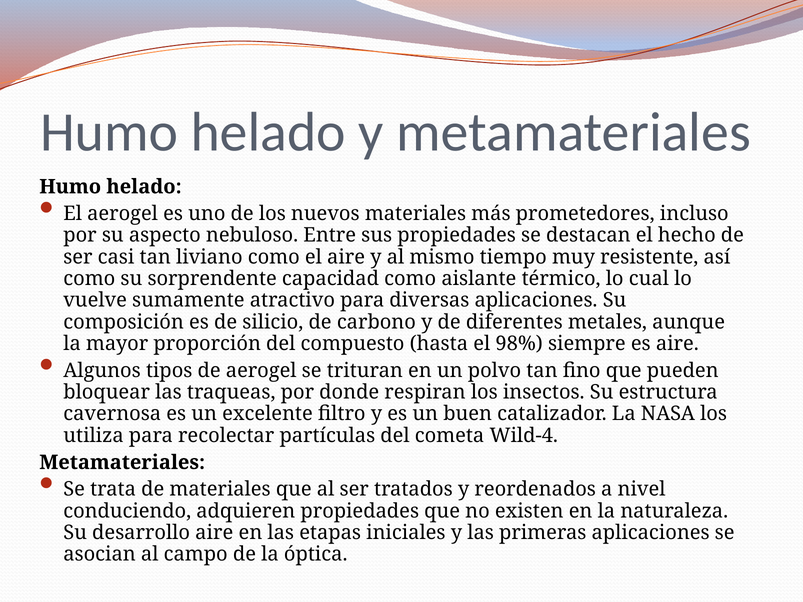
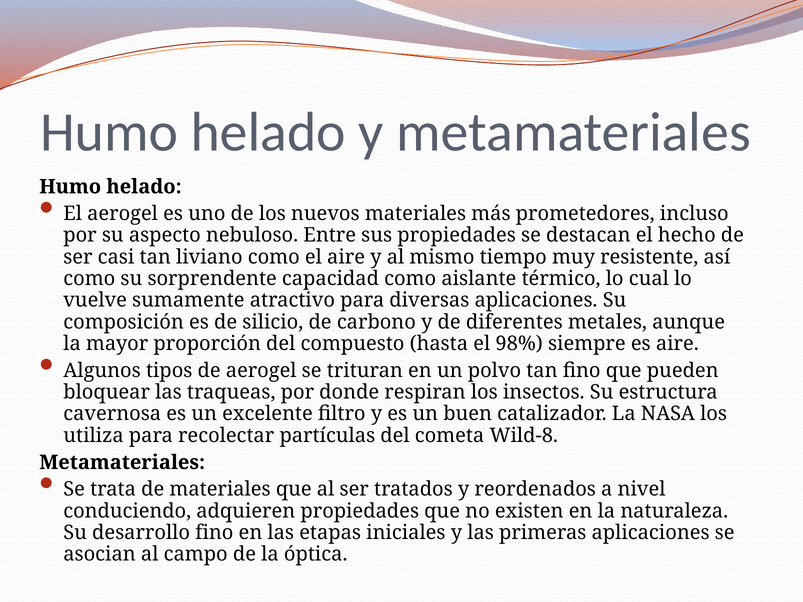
Wild-4: Wild-4 -> Wild-8
desarrollo aire: aire -> fino
